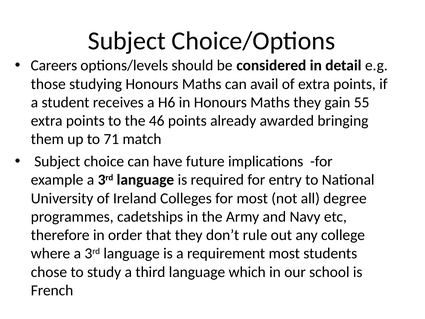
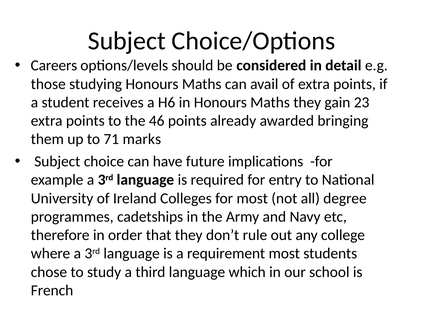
55: 55 -> 23
match: match -> marks
